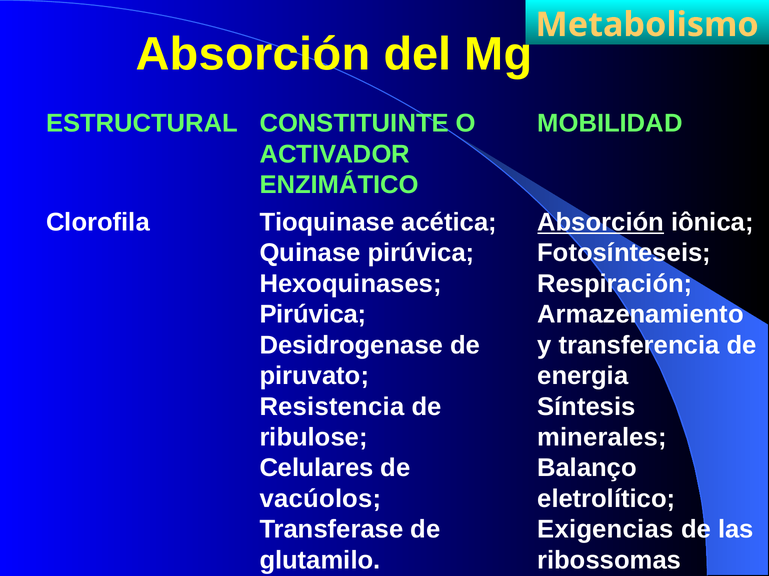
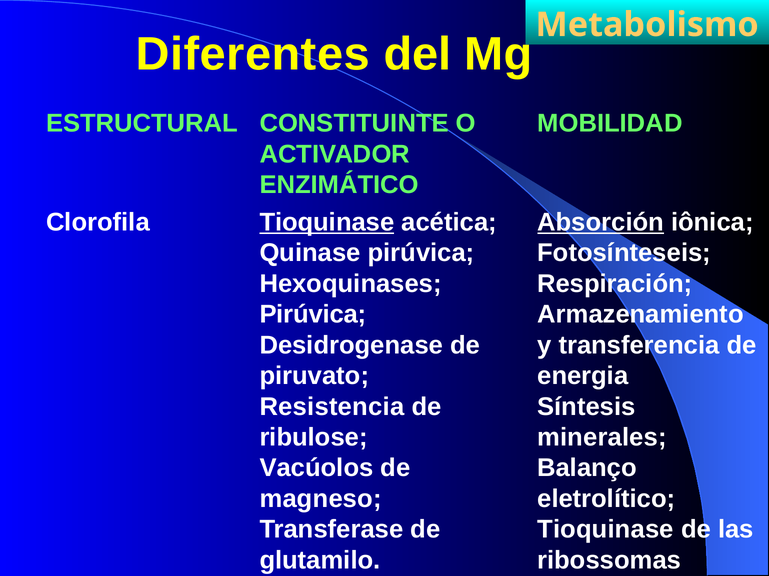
Absorción at (253, 54): Absorción -> Diferentes
Tioquinase at (327, 223) underline: none -> present
Celulares: Celulares -> Vacúolos
vacúolos: vacúolos -> magneso
Exigencias at (605, 530): Exigencias -> Tioquinase
